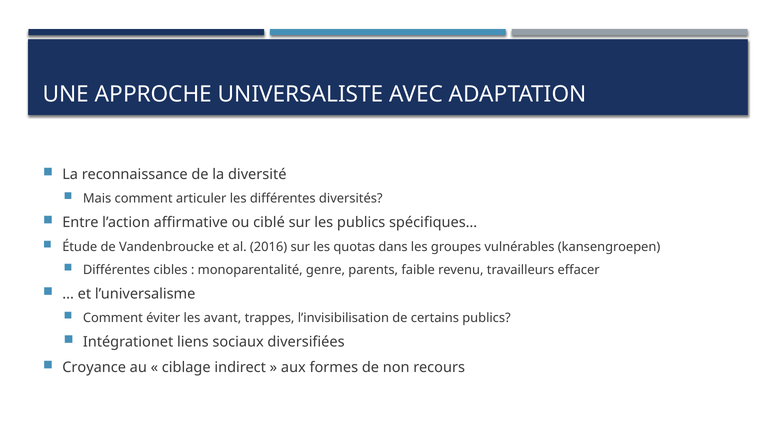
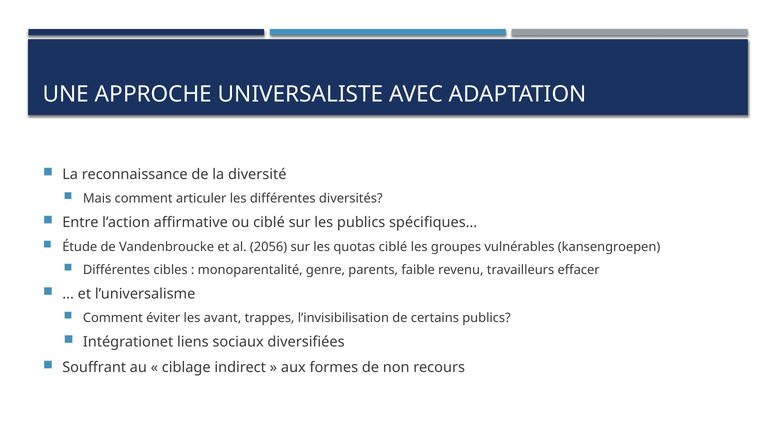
2016: 2016 -> 2056
quotas dans: dans -> ciblé
Croyance: Croyance -> Souffrant
